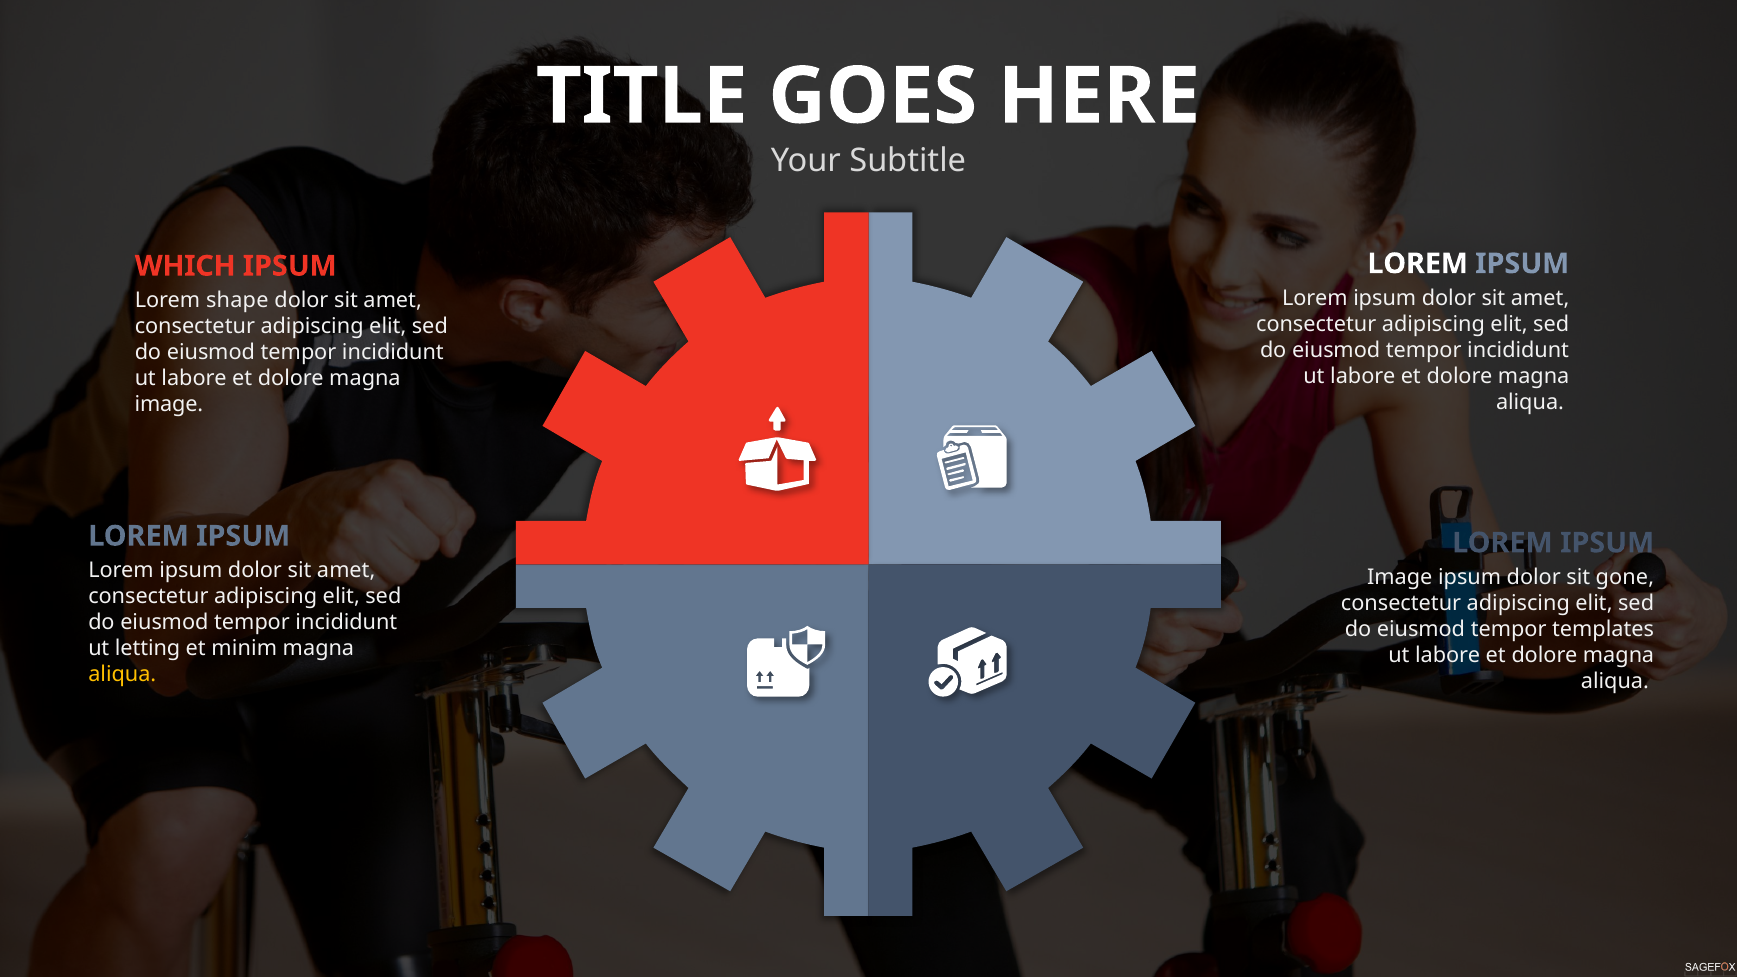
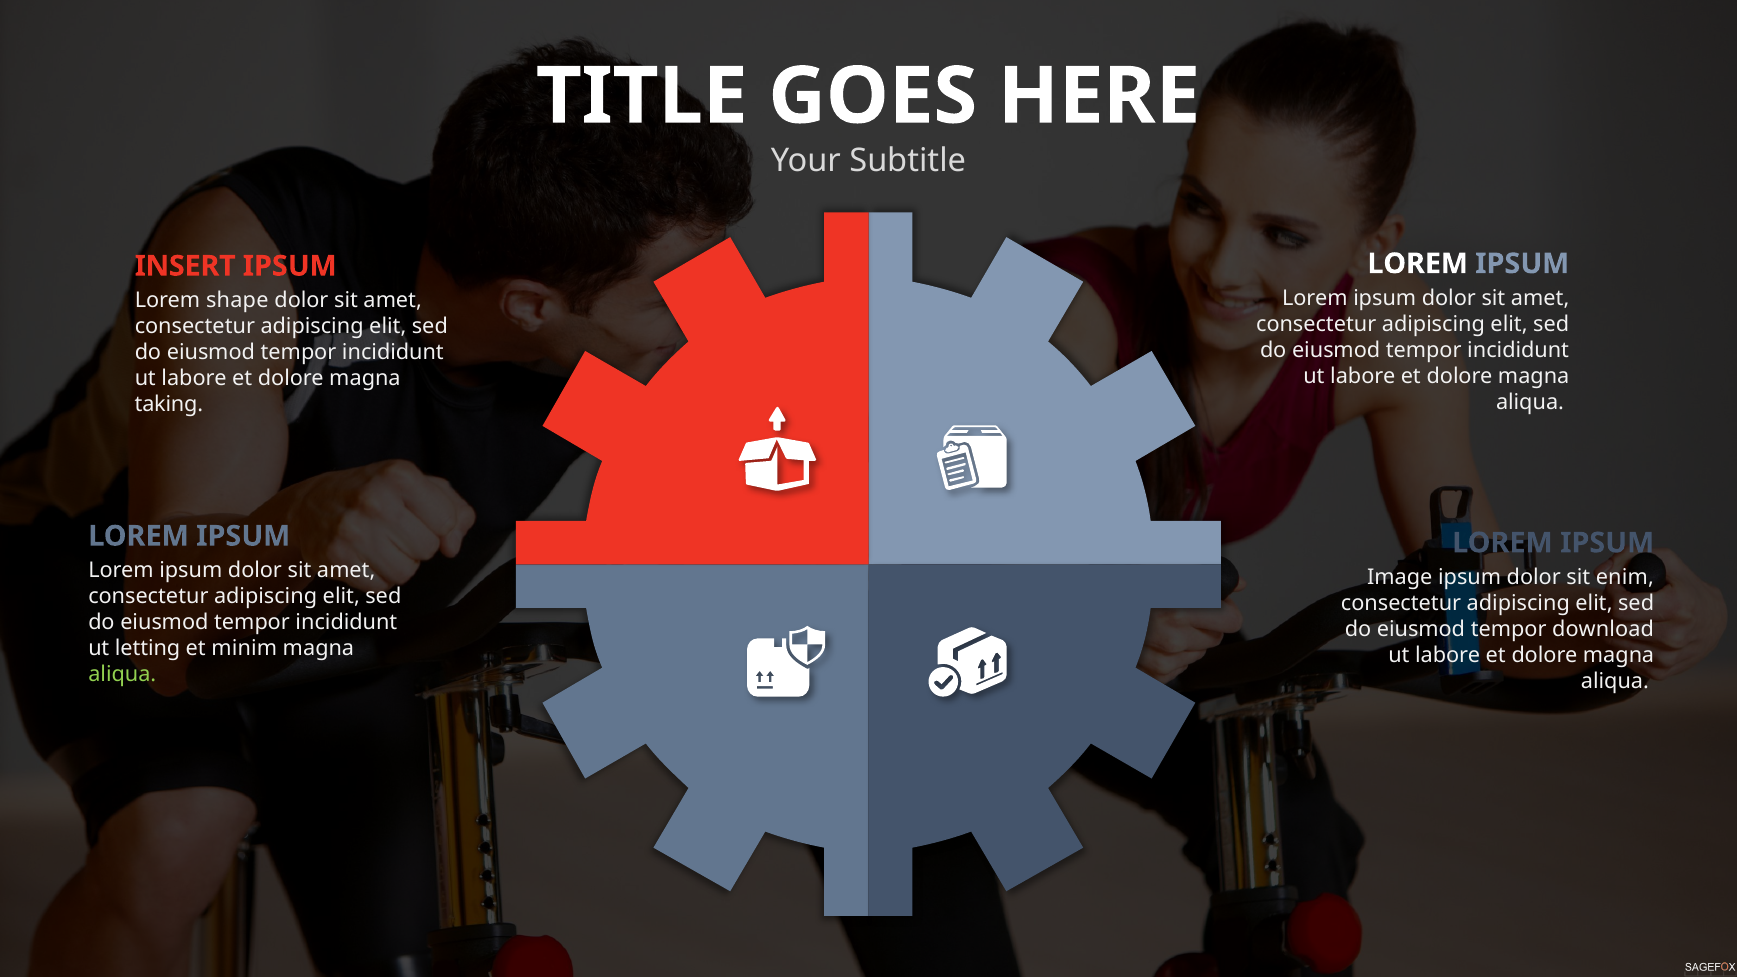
WHICH: WHICH -> INSERT
image at (169, 405): image -> taking
gone: gone -> enim
templates: templates -> download
aliqua at (122, 675) colour: yellow -> light green
